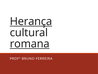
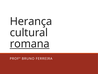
Herança underline: present -> none
